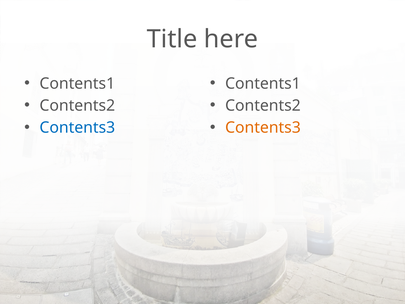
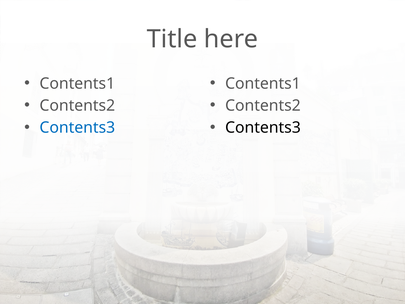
Contents3 at (263, 128) colour: orange -> black
